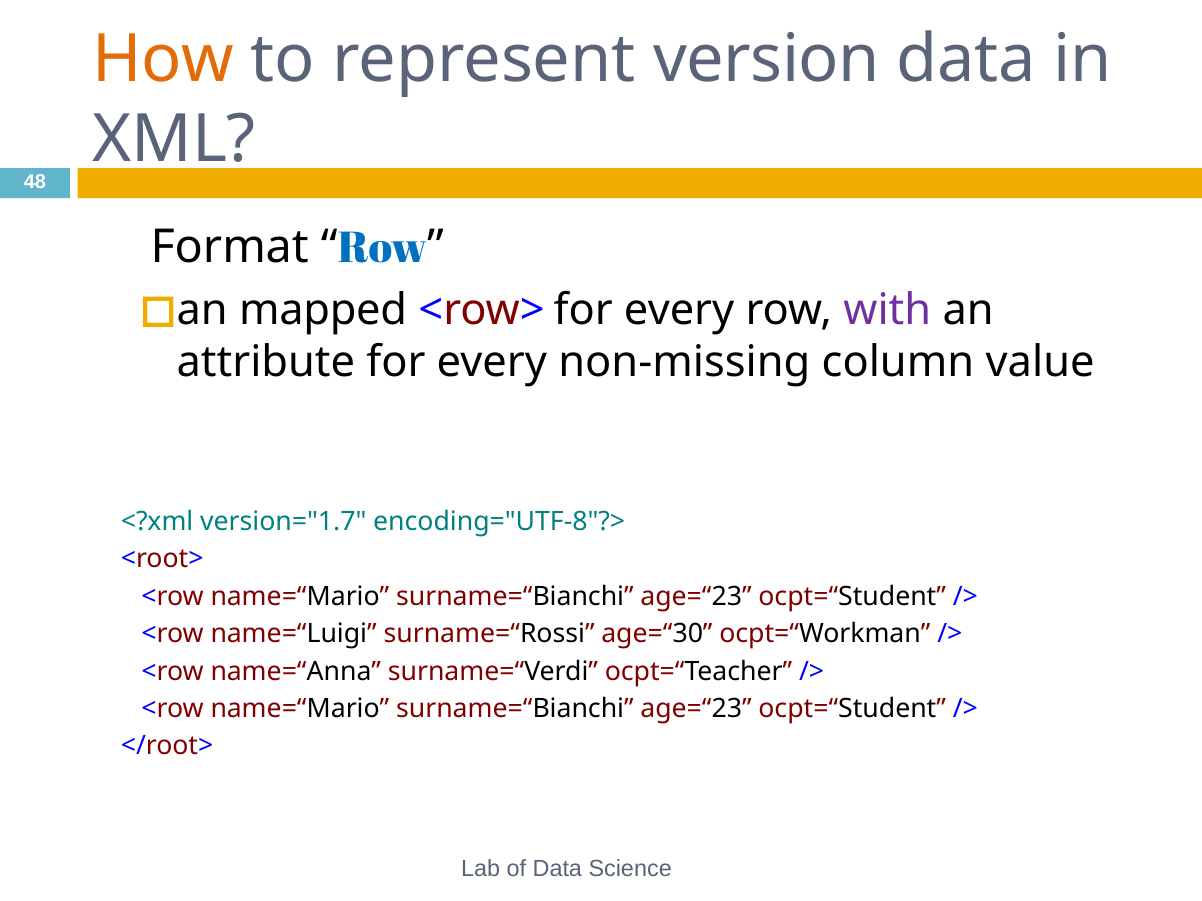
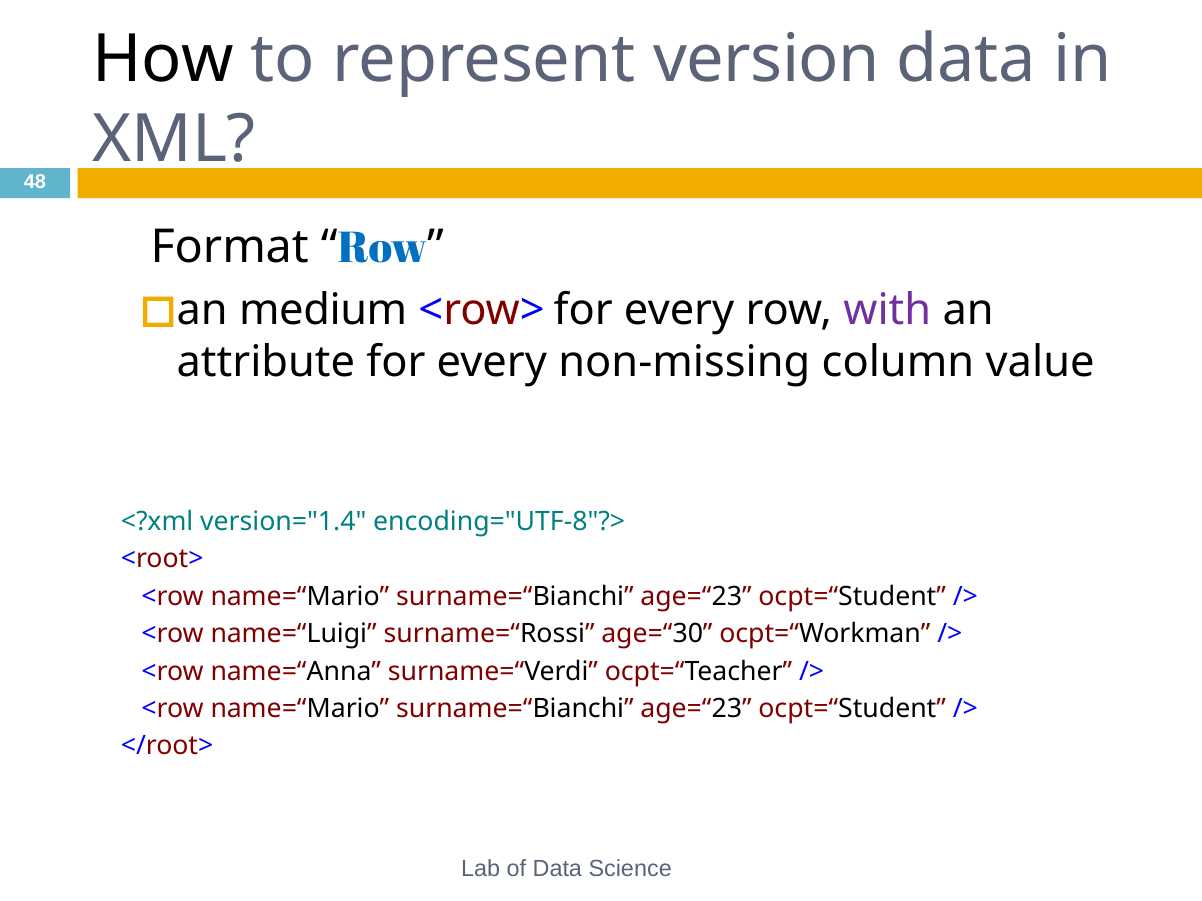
How colour: orange -> black
mapped: mapped -> medium
version="1.7: version="1.7 -> version="1.4
